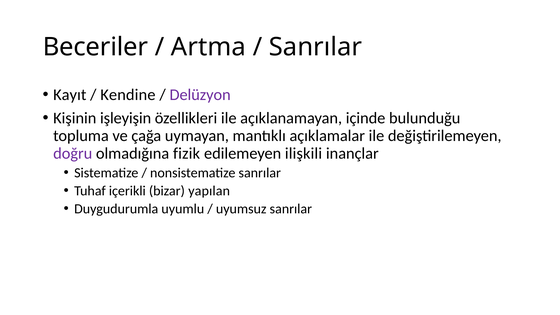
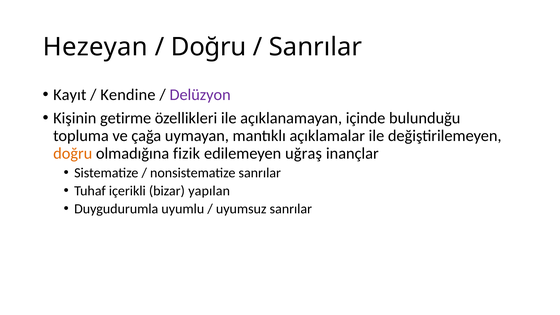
Beceriler: Beceriler -> Hezeyan
Artma at (208, 47): Artma -> Doğru
işleyişin: işleyişin -> getirme
doğru at (73, 153) colour: purple -> orange
ilişkili: ilişkili -> uğraş
